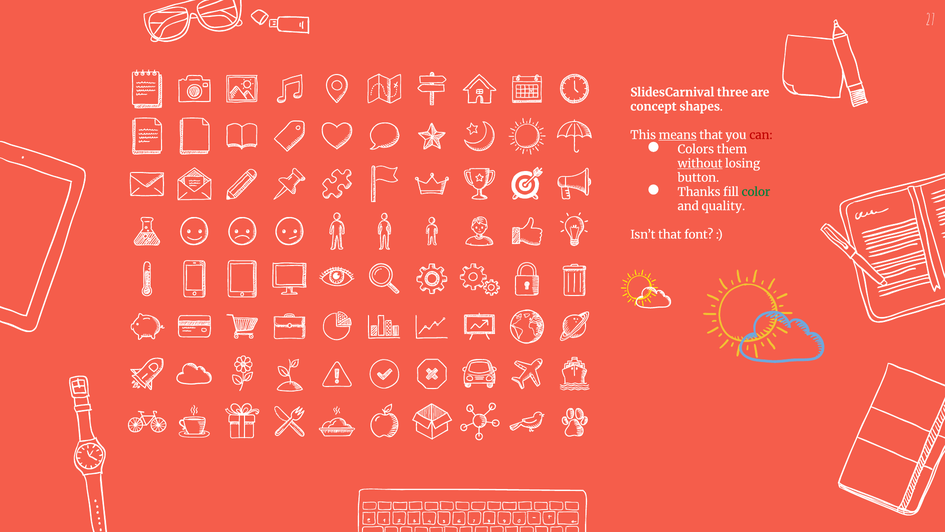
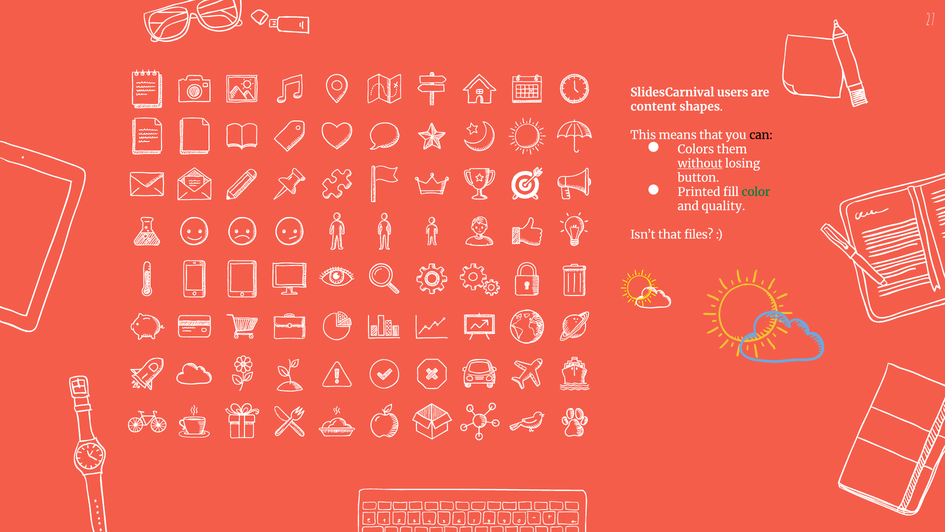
three: three -> users
concept: concept -> content
means underline: present -> none
can colour: red -> black
Thanks: Thanks -> Printed
font: font -> files
